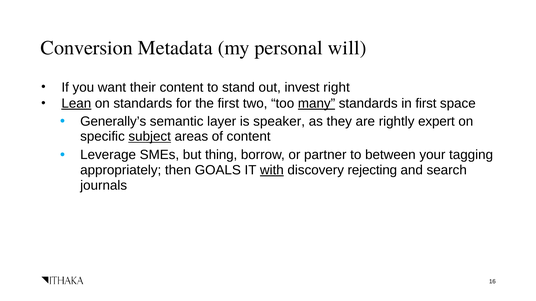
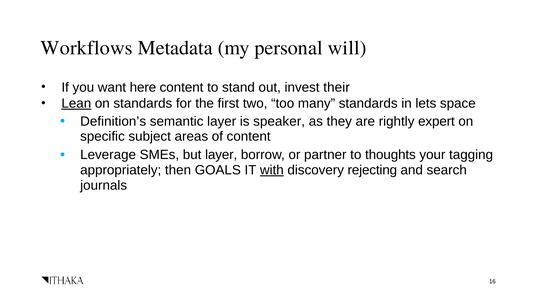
Conversion: Conversion -> Workflows
their: their -> here
right: right -> their
many underline: present -> none
in first: first -> lets
Generally’s: Generally’s -> Definition’s
subject underline: present -> none
but thing: thing -> layer
between: between -> thoughts
